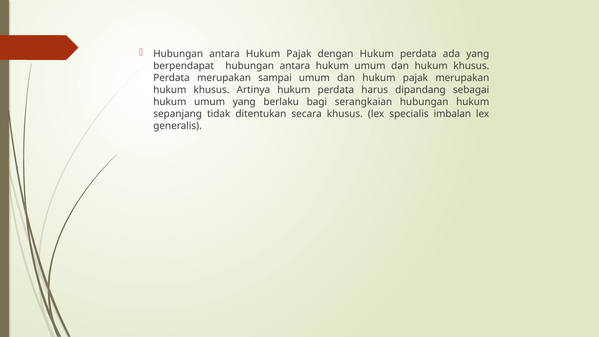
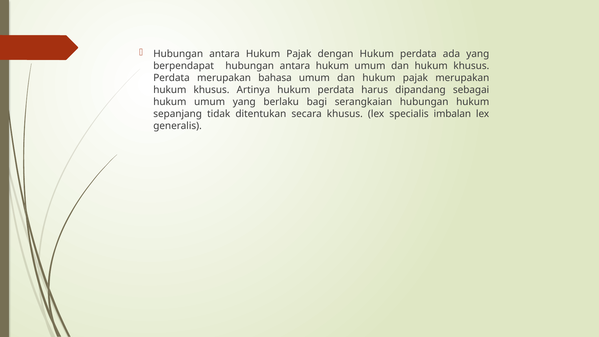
sampai: sampai -> bahasa
